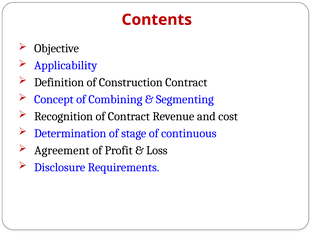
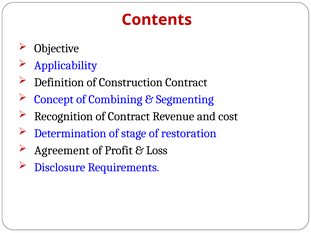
continuous: continuous -> restoration
